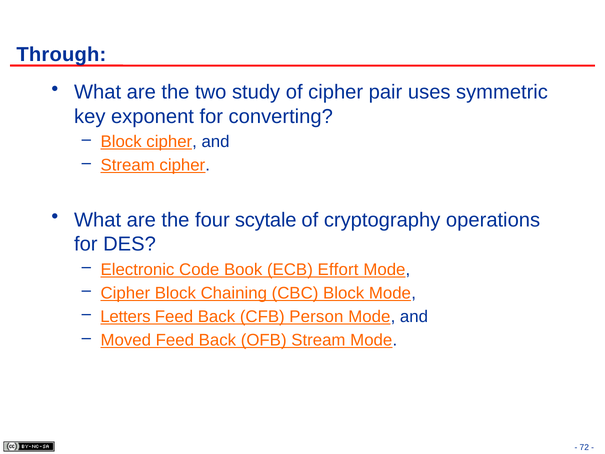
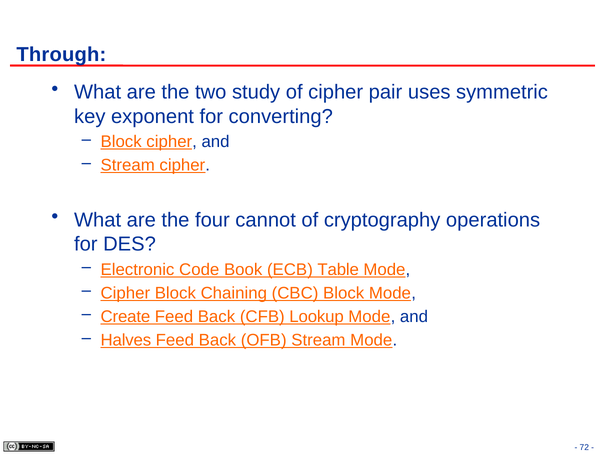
scytale: scytale -> cannot
Effort: Effort -> Table
Letters: Letters -> Create
Person: Person -> Lookup
Moved: Moved -> Halves
